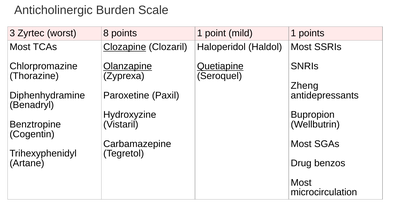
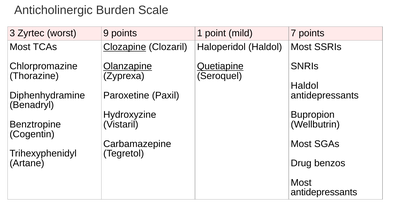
8: 8 -> 9
mild 1: 1 -> 7
Zheng at (305, 86): Zheng -> Haldol
microcirculation at (324, 192): microcirculation -> antidepressants
